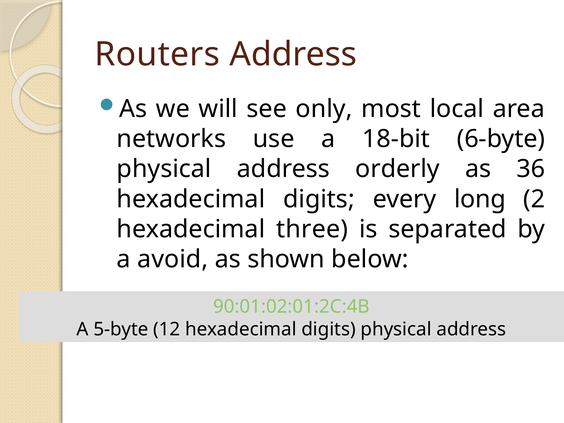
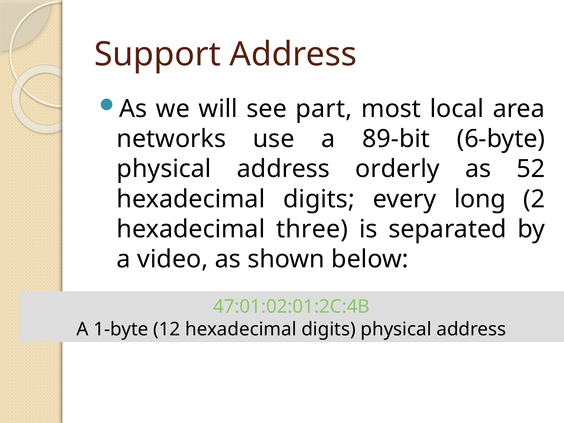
Routers: Routers -> Support
only: only -> part
18-bit: 18-bit -> 89-bit
36: 36 -> 52
avoid: avoid -> video
90:01:02:01:2C:4B: 90:01:02:01:2C:4B -> 47:01:02:01:2C:4B
5-byte: 5-byte -> 1-byte
